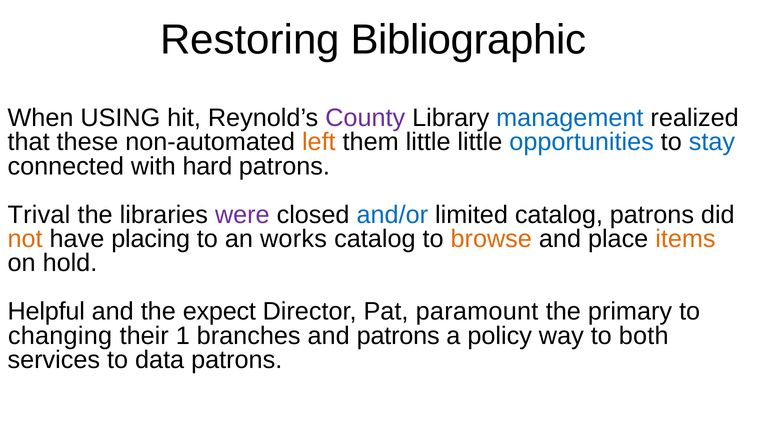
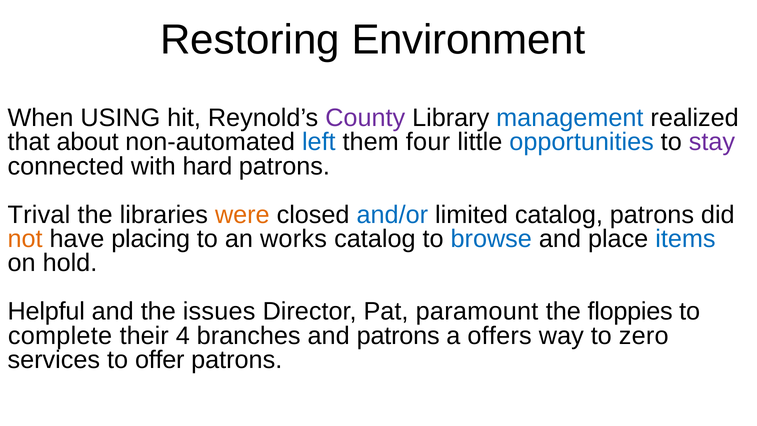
Bibliographic: Bibliographic -> Environment
these: these -> about
left colour: orange -> blue
them little: little -> four
stay colour: blue -> purple
were colour: purple -> orange
browse colour: orange -> blue
items colour: orange -> blue
expect: expect -> issues
primary: primary -> floppies
changing: changing -> complete
1: 1 -> 4
policy: policy -> offers
both: both -> zero
data: data -> offer
